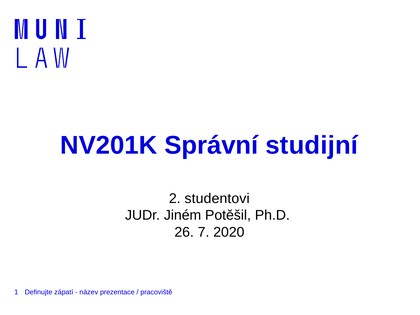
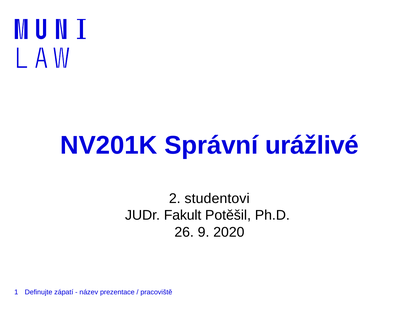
studijní: studijní -> urážlivé
Jiném: Jiném -> Fakult
7: 7 -> 9
